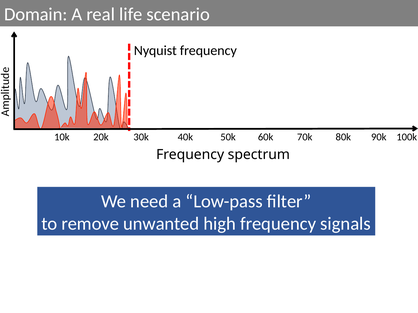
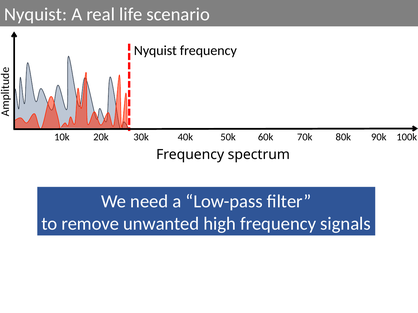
Domain at (36, 15): Domain -> Nyquist
